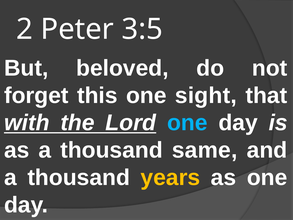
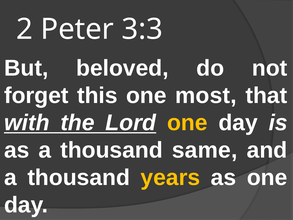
3:5: 3:5 -> 3:3
sight: sight -> most
one at (187, 123) colour: light blue -> yellow
